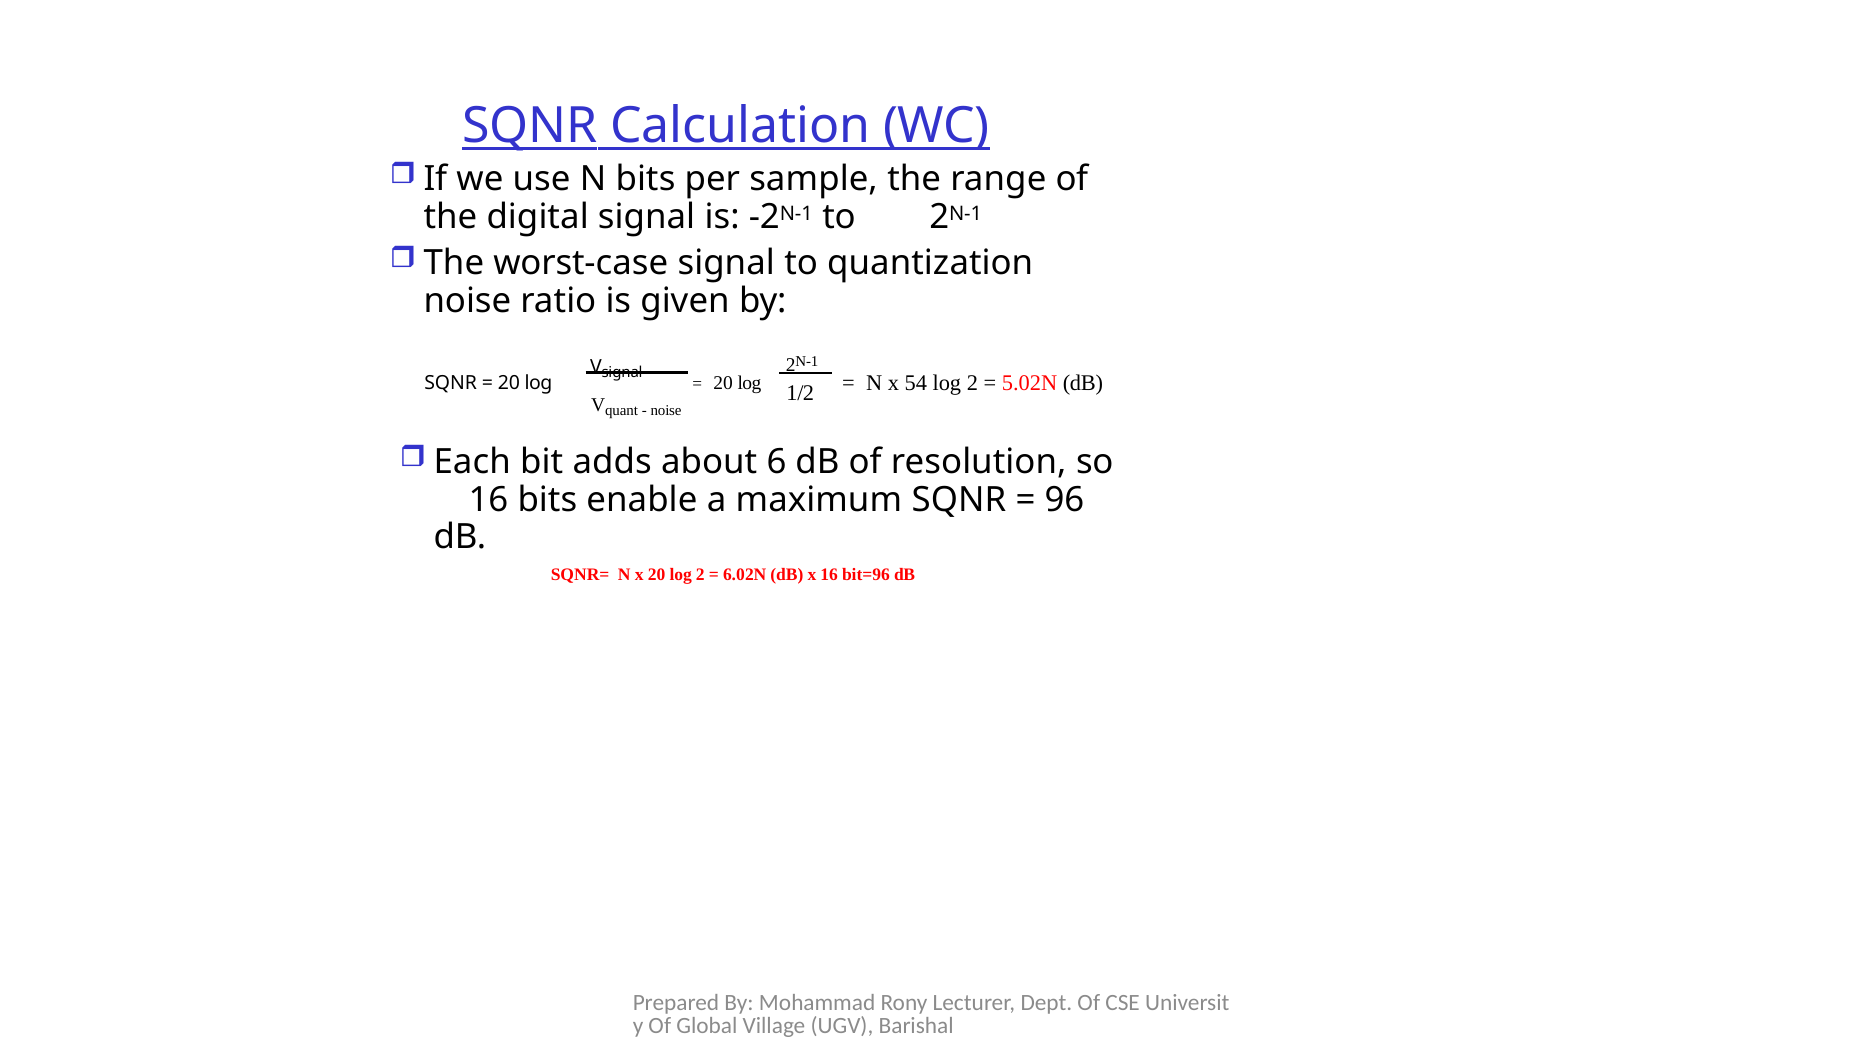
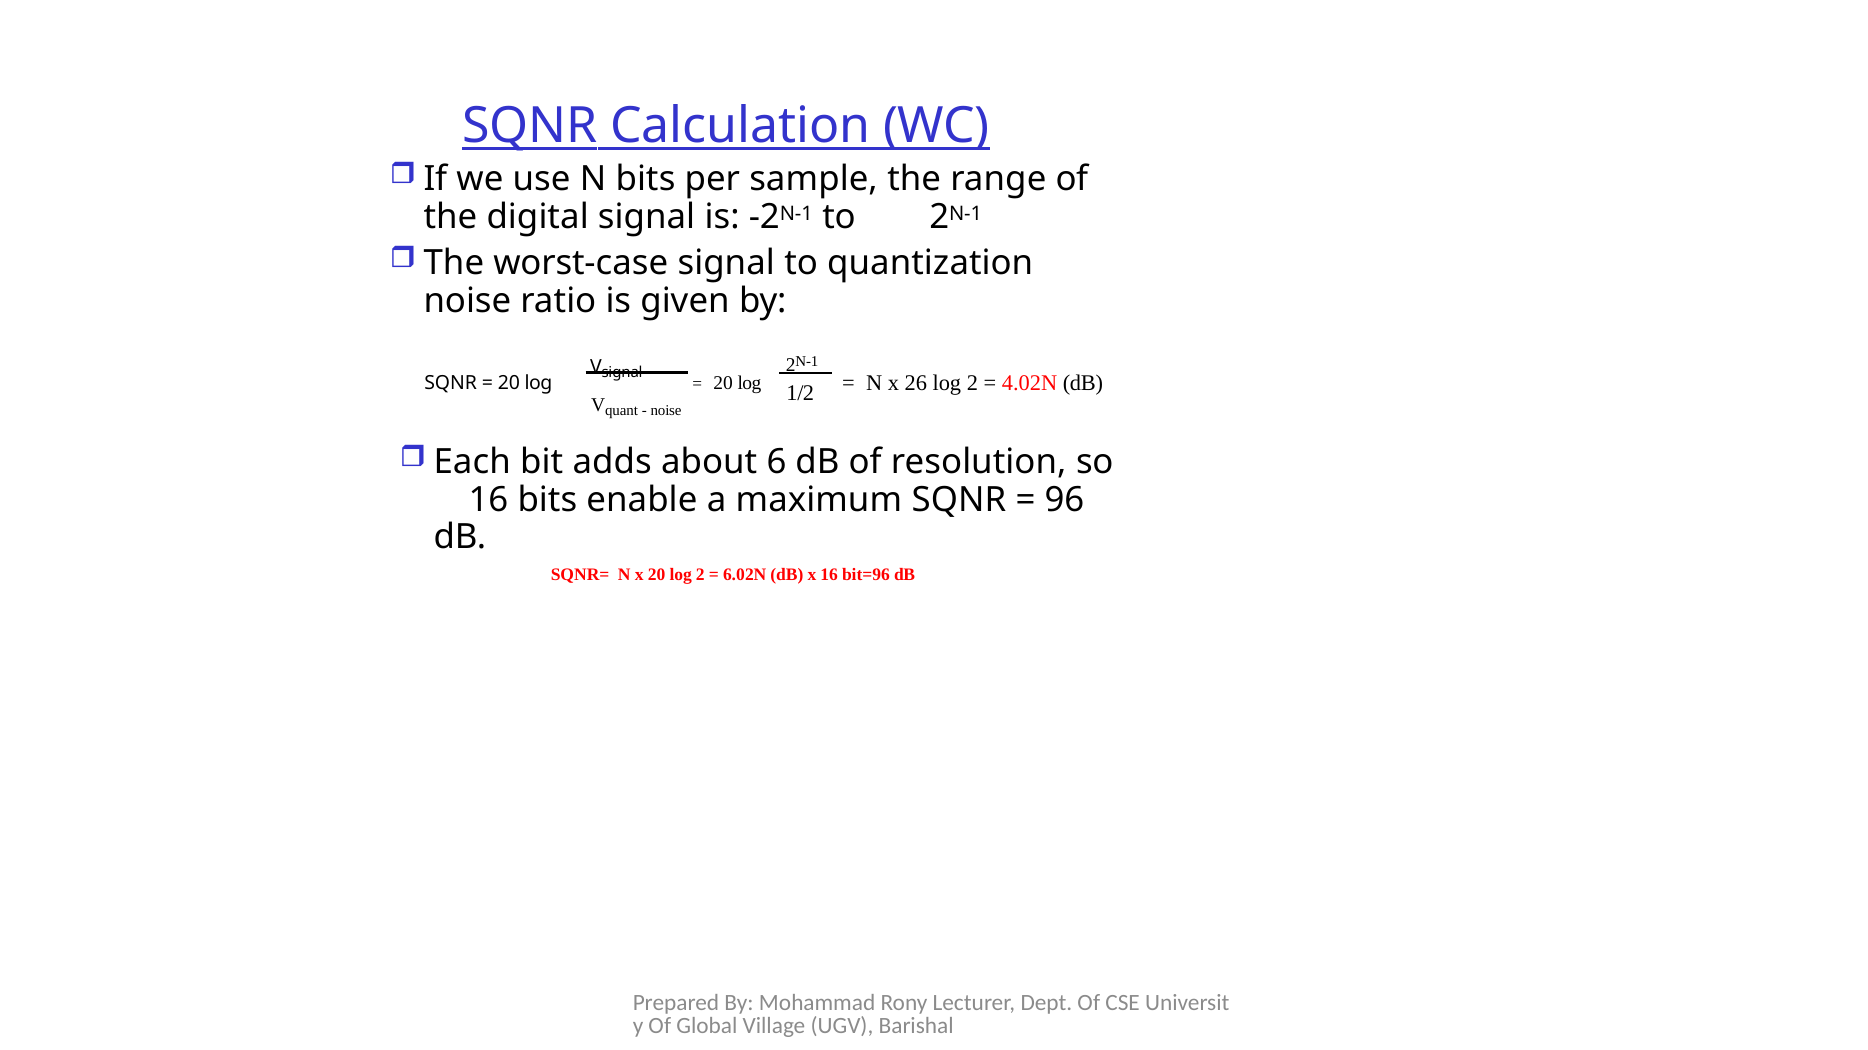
54: 54 -> 26
5.02N: 5.02N -> 4.02N
